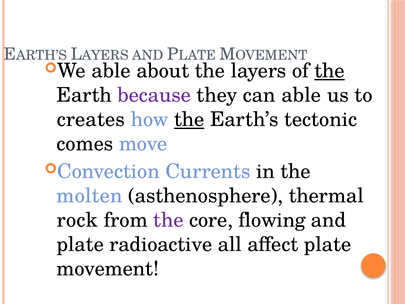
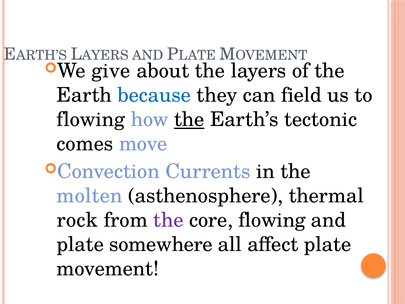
able at (111, 71): able -> give
the at (330, 71) underline: present -> none
because colour: purple -> blue
can able: able -> field
creates at (91, 120): creates -> flowing
radioactive: radioactive -> somewhere
